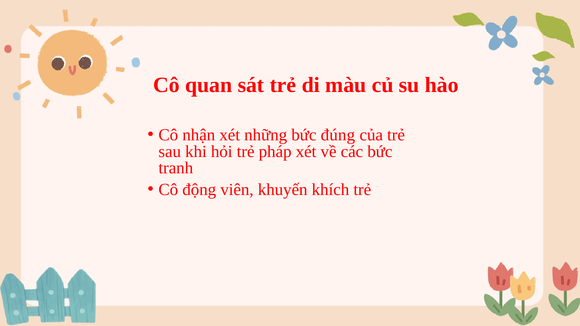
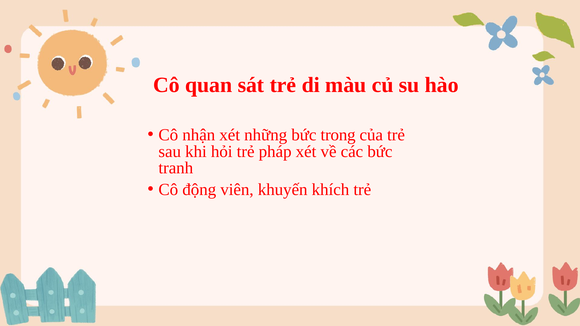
đúng: đúng -> trong
